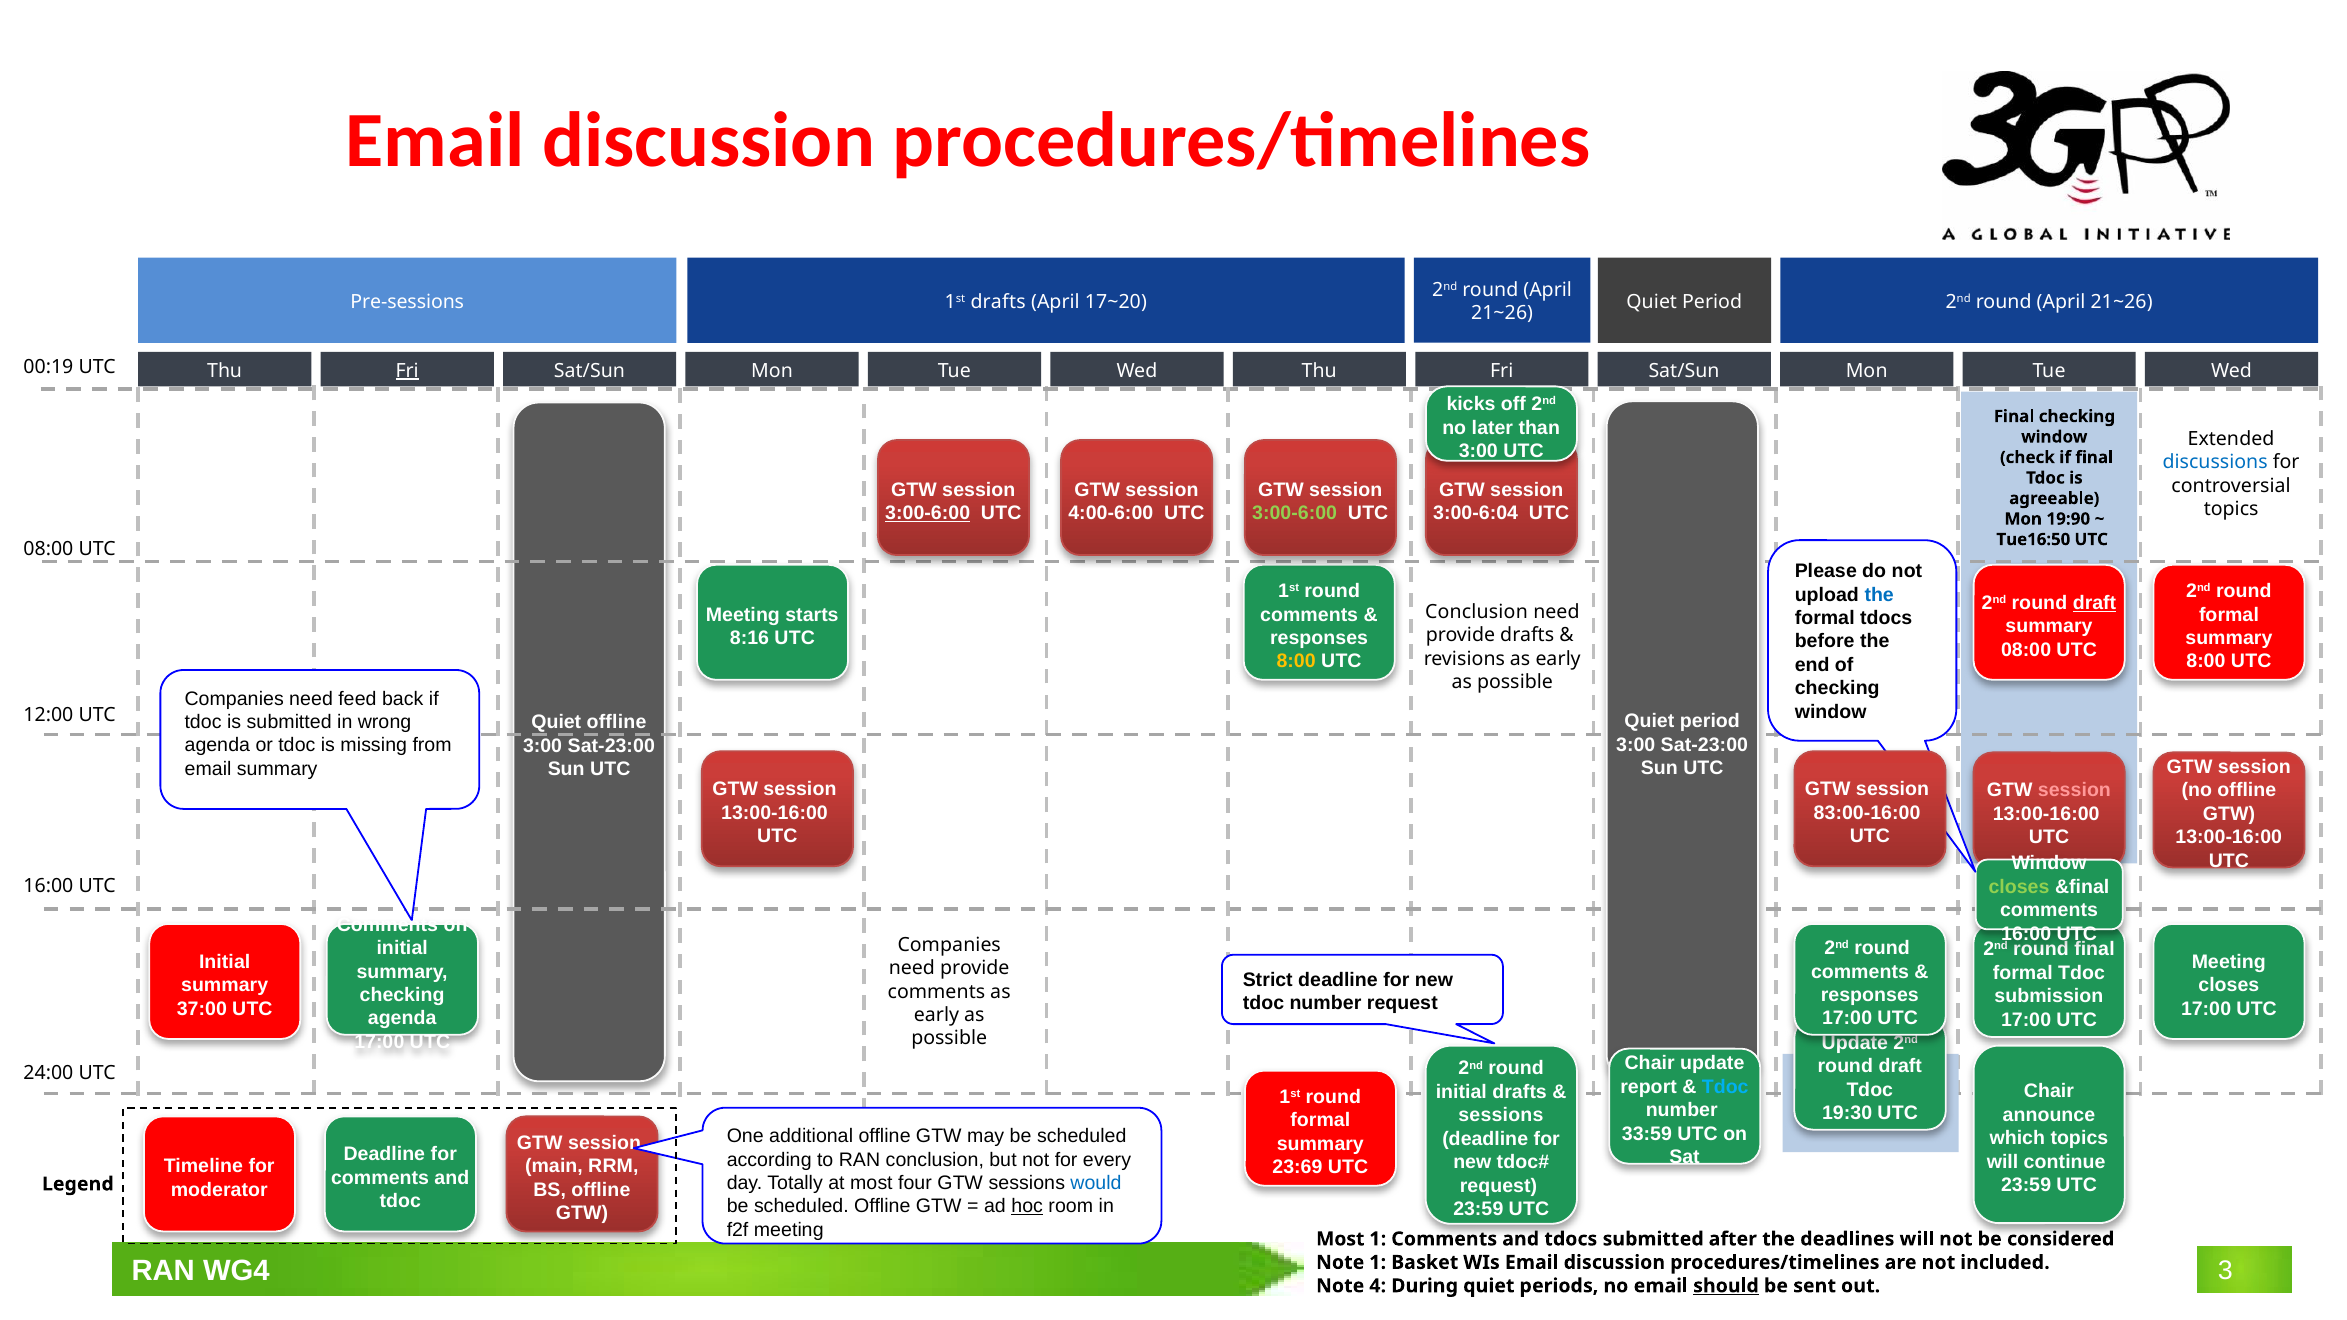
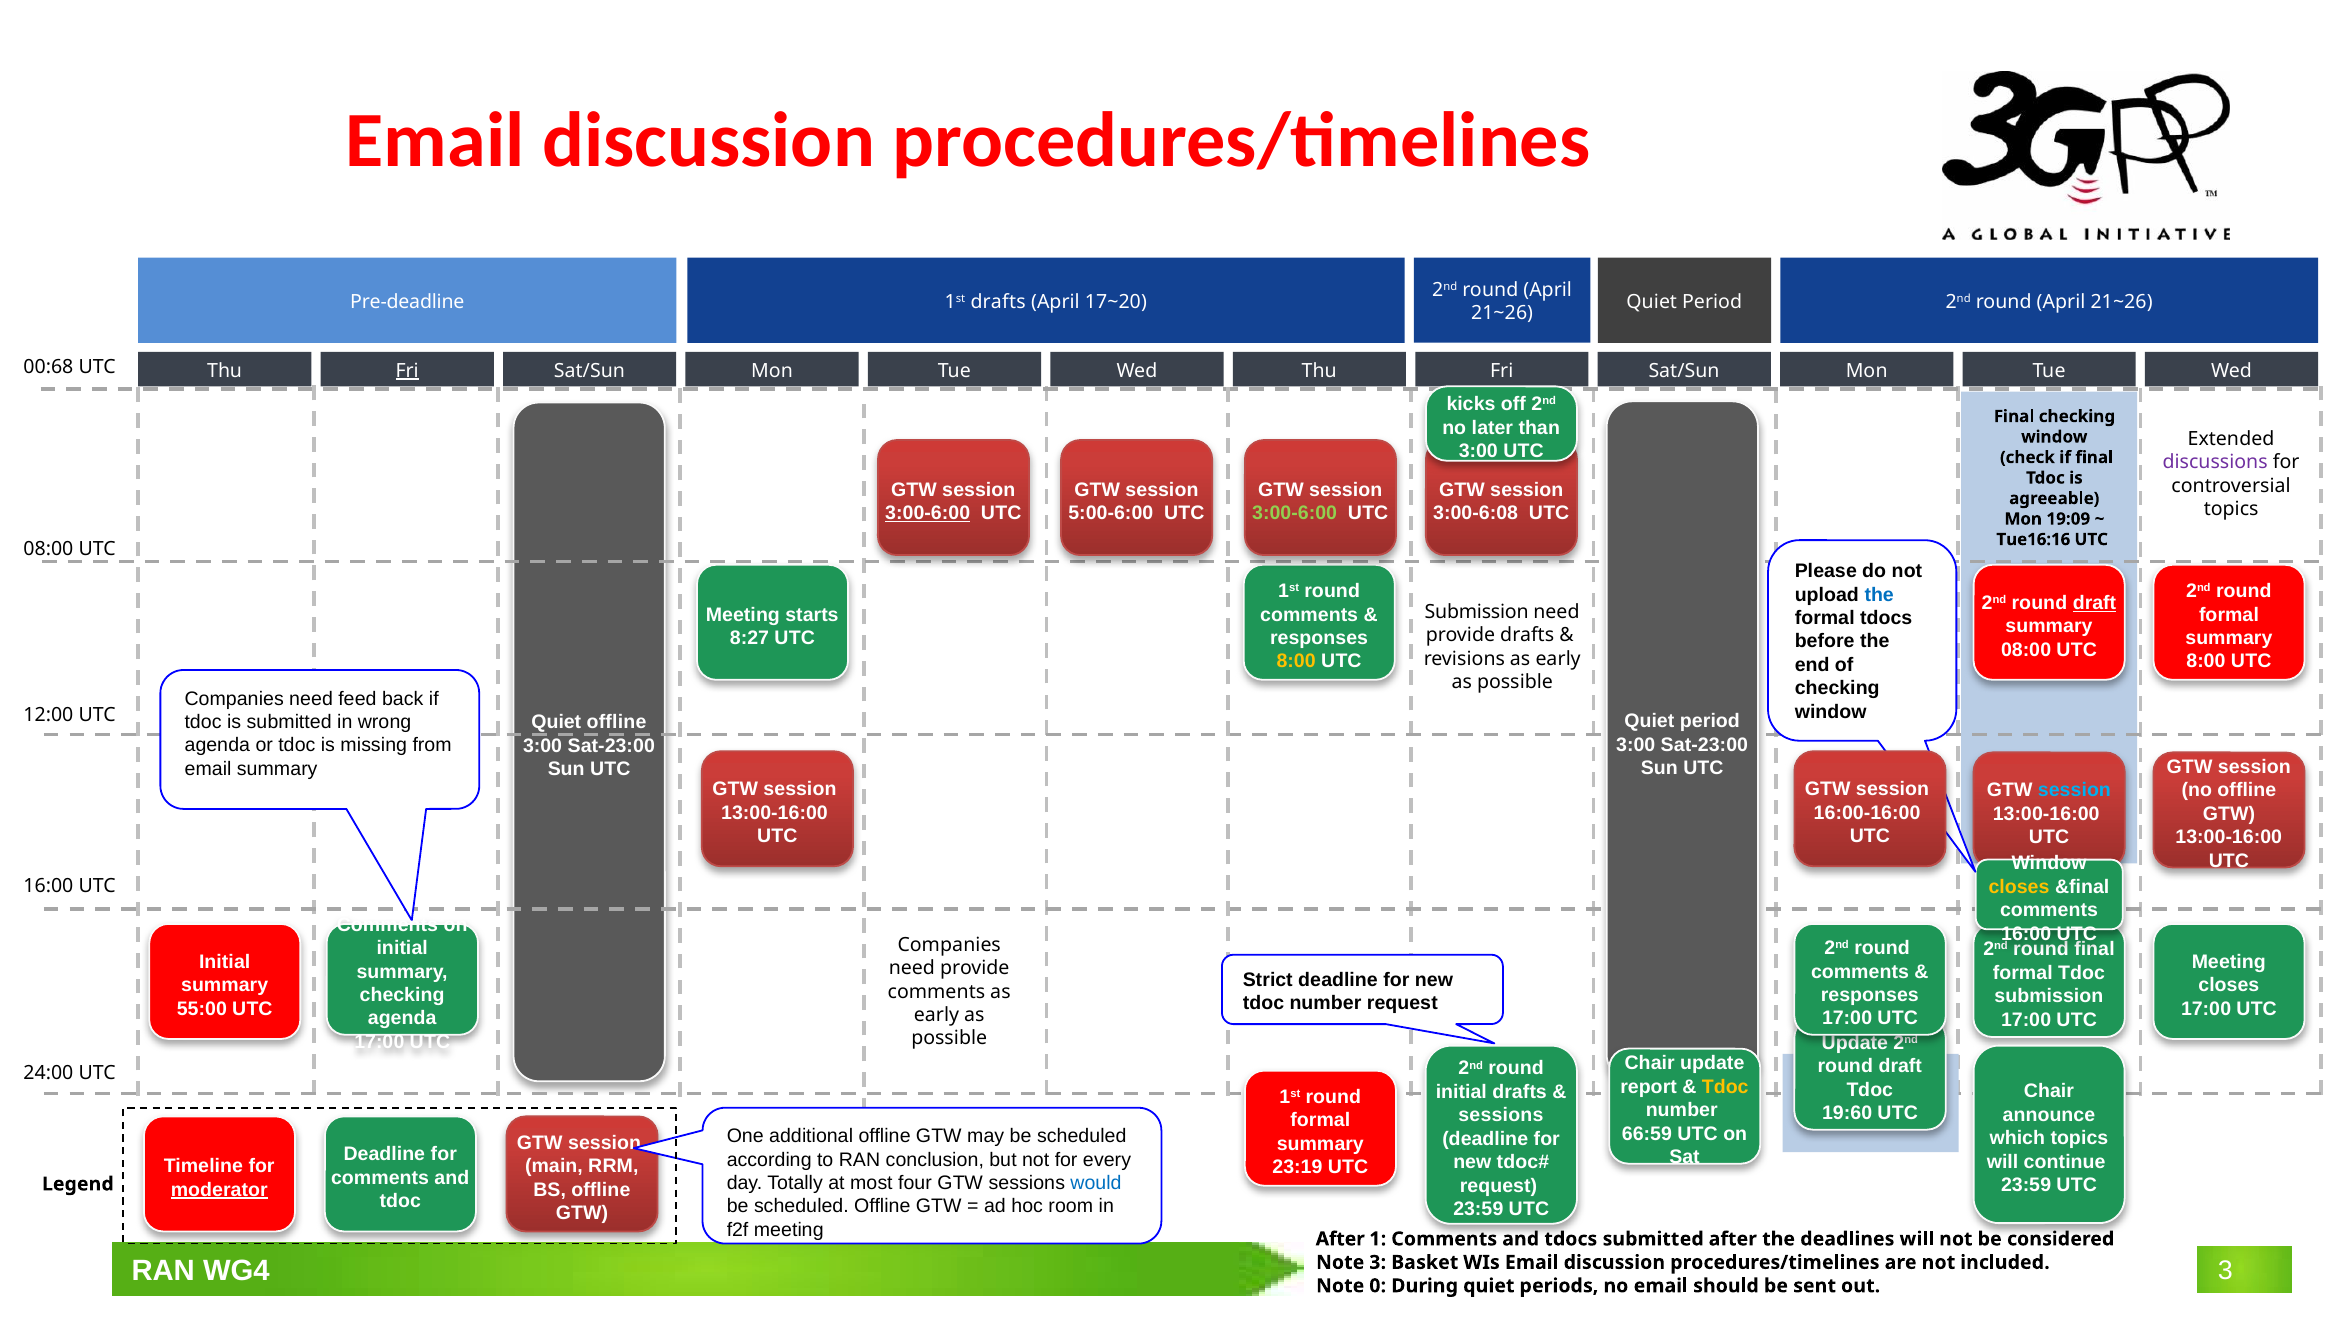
Pre-sessions: Pre-sessions -> Pre-deadline
00:19: 00:19 -> 00:68
discussions colour: blue -> purple
4:00-6:00: 4:00-6:00 -> 5:00-6:00
3:00-6:04: 3:00-6:04 -> 3:00-6:08
19:90: 19:90 -> 19:09
Tue16:50: Tue16:50 -> Tue16:16
Conclusion at (1476, 612): Conclusion -> Submission
8:16: 8:16 -> 8:27
session at (2074, 791) colour: pink -> light blue
83:00-16:00: 83:00-16:00 -> 16:00-16:00
closes at (2019, 887) colour: light green -> yellow
37:00: 37:00 -> 55:00
Tdoc at (1725, 1087) colour: light blue -> yellow
19:30: 19:30 -> 19:60
33:59: 33:59 -> 66:59
23:69: 23:69 -> 23:19
moderator underline: none -> present
hoc underline: present -> none
Most at (1340, 1239): Most -> After
Note 1: 1 -> 3
4: 4 -> 0
should underline: present -> none
